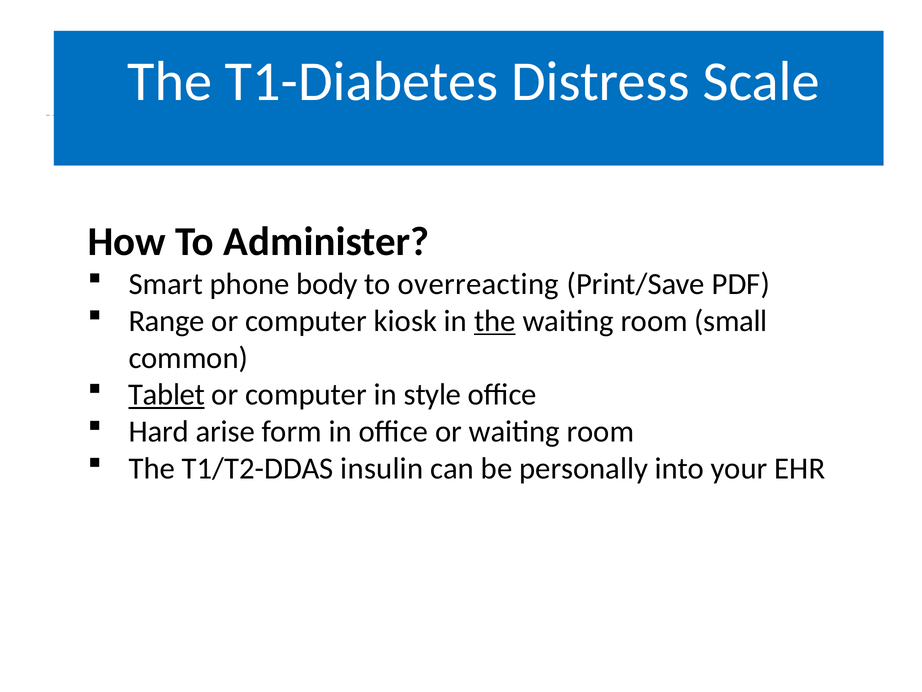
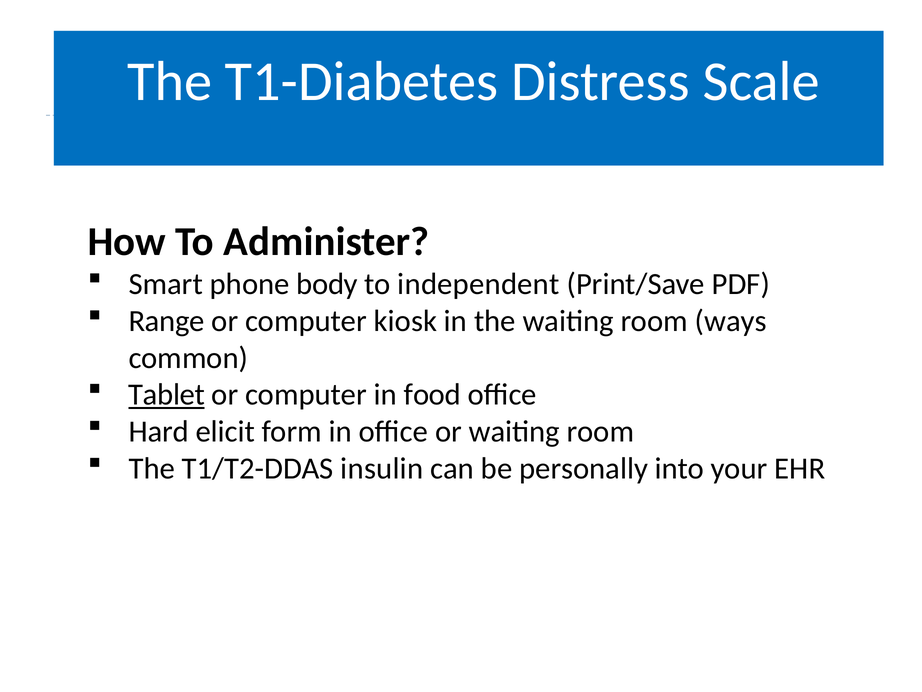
overreacting: overreacting -> independent
the at (495, 321) underline: present -> none
small: small -> ways
style: style -> food
arise: arise -> elicit
